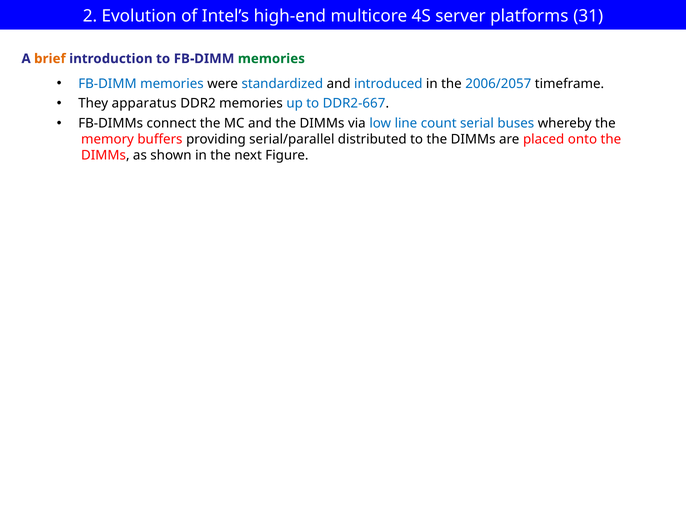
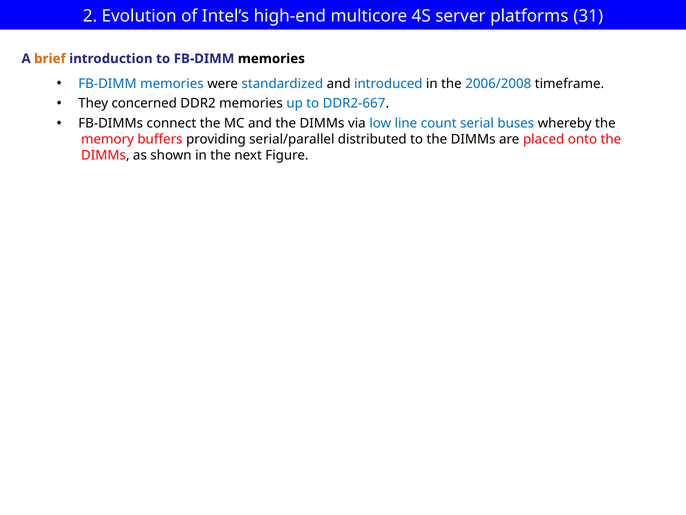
memories at (271, 59) colour: green -> black
2006/2057: 2006/2057 -> 2006/2008
apparatus: apparatus -> concerned
